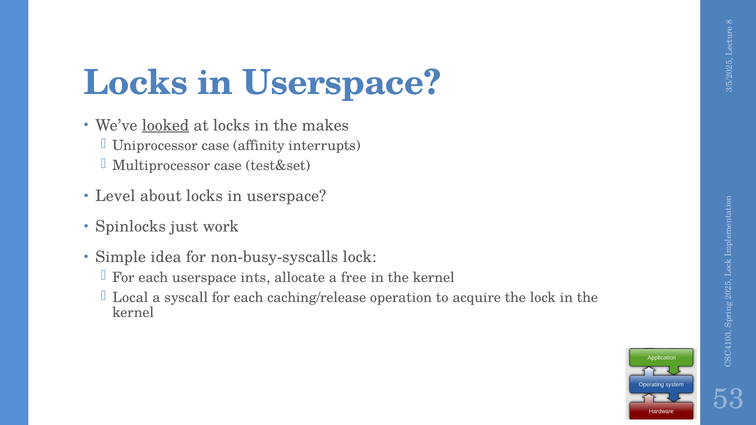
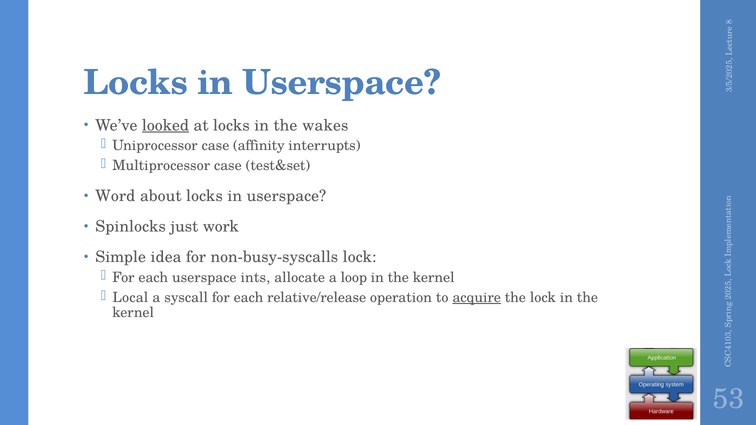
makes: makes -> wakes
Level: Level -> Word
free: free -> loop
caching/release: caching/release -> relative/release
acquire underline: none -> present
